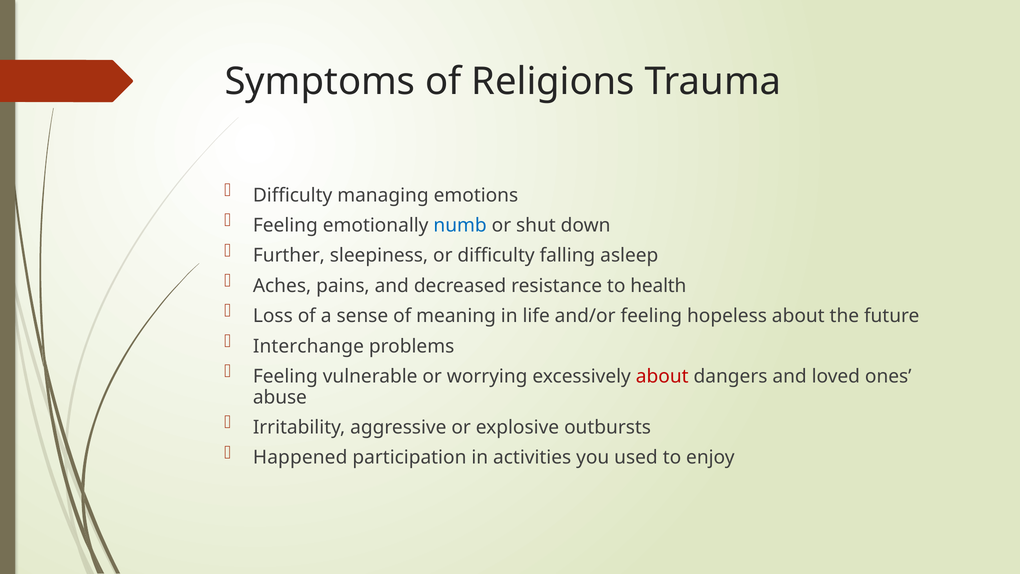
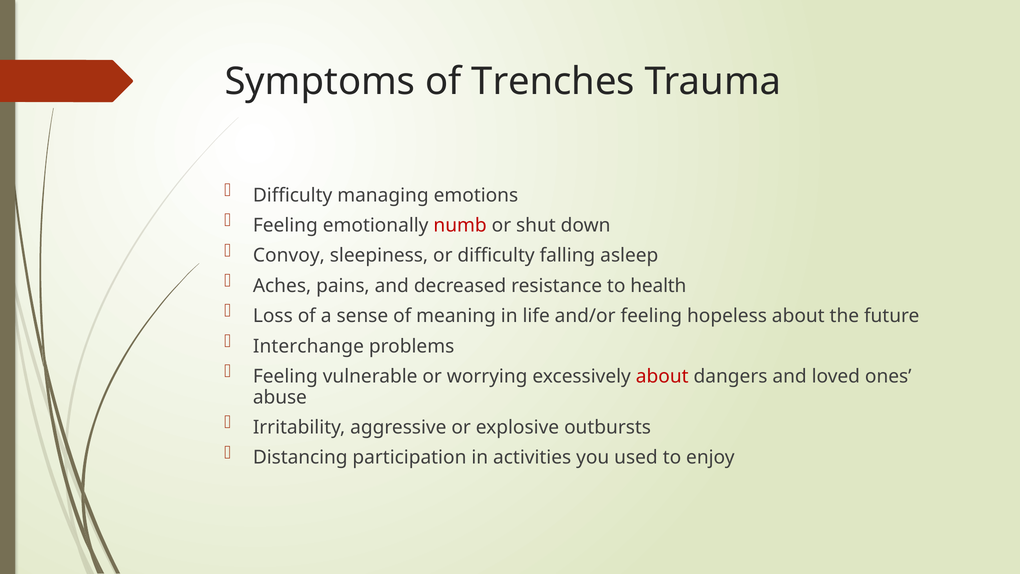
Religions: Religions -> Trenches
numb colour: blue -> red
Further: Further -> Convoy
Happened: Happened -> Distancing
